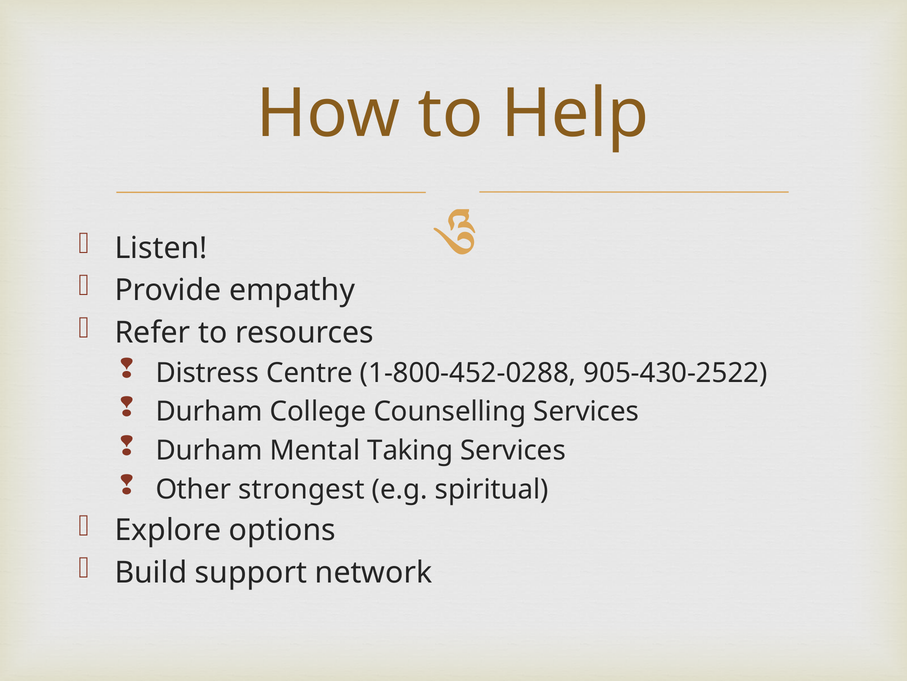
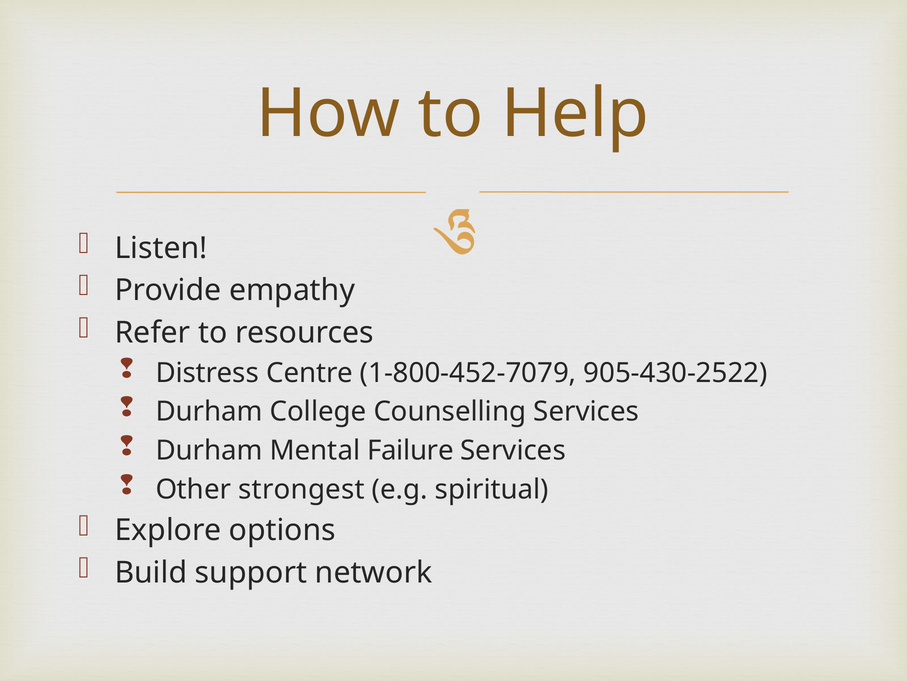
1-800-452-0288: 1-800-452-0288 -> 1-800-452-7079
Taking: Taking -> Failure
